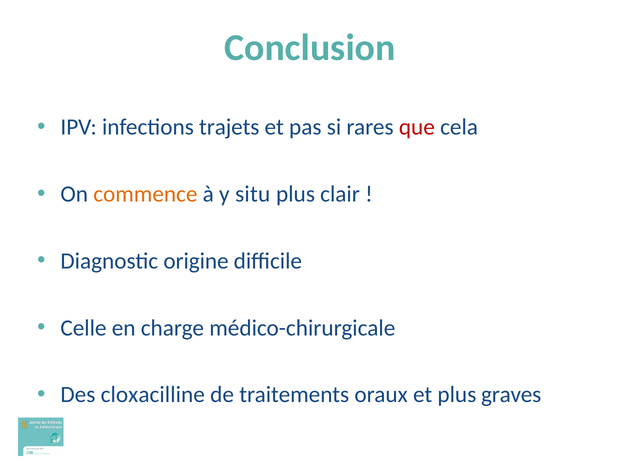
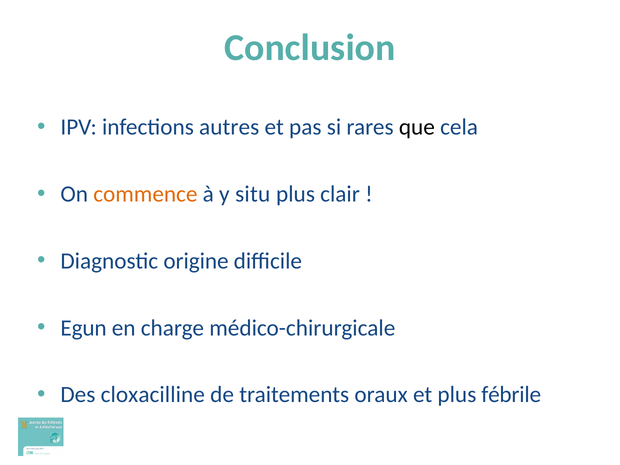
trajets: trajets -> autres
que colour: red -> black
Celle: Celle -> Egun
graves: graves -> fébrile
